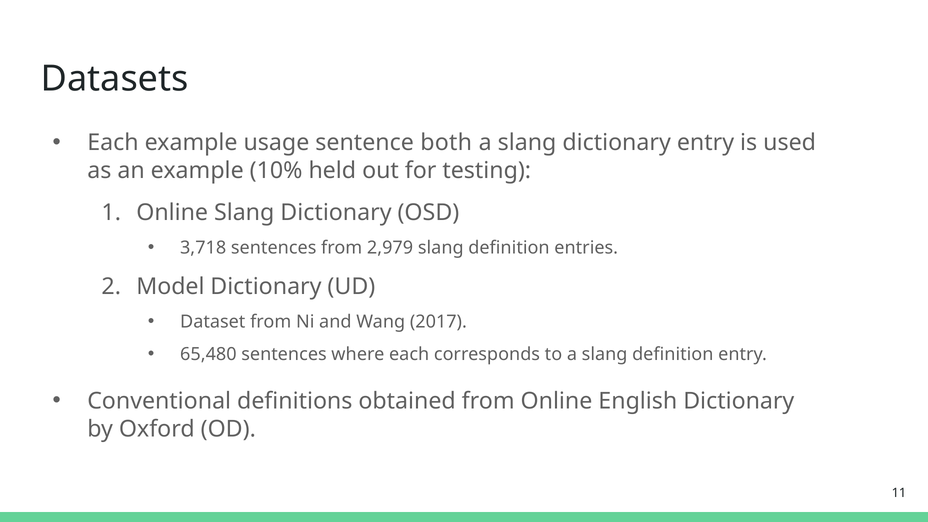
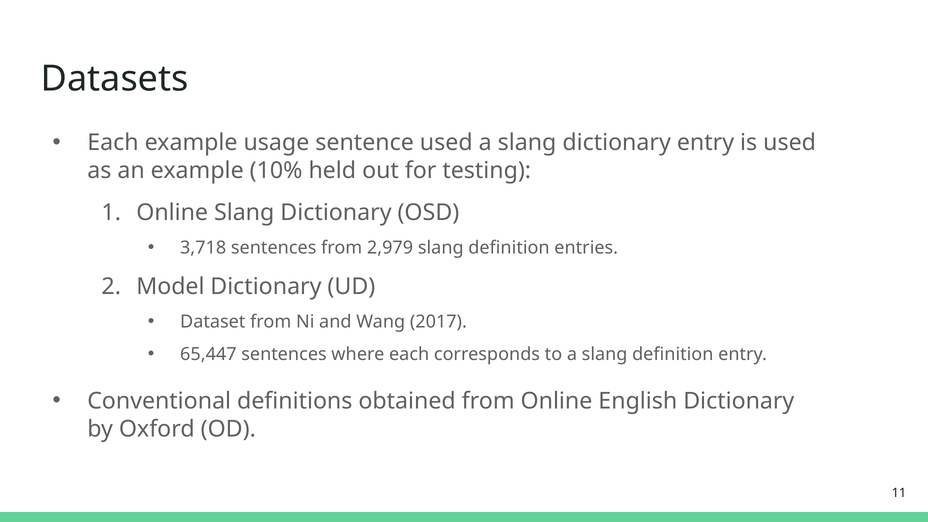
sentence both: both -> used
65,480: 65,480 -> 65,447
